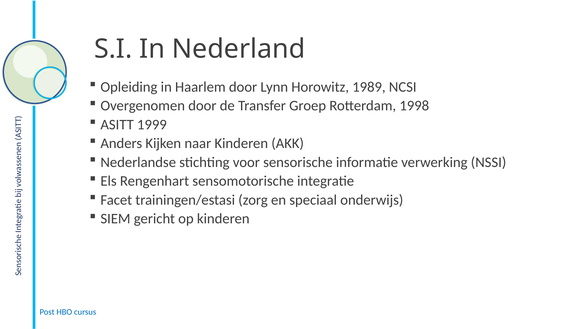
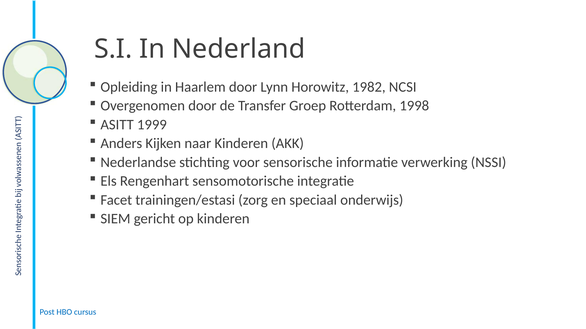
1989: 1989 -> 1982
